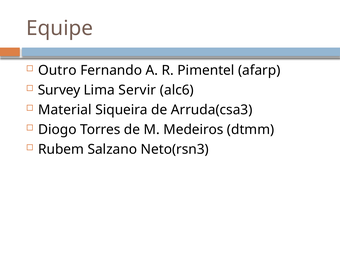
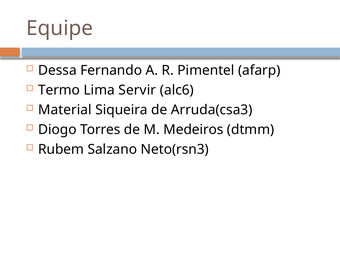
Outro: Outro -> Dessa
Survey: Survey -> Termo
